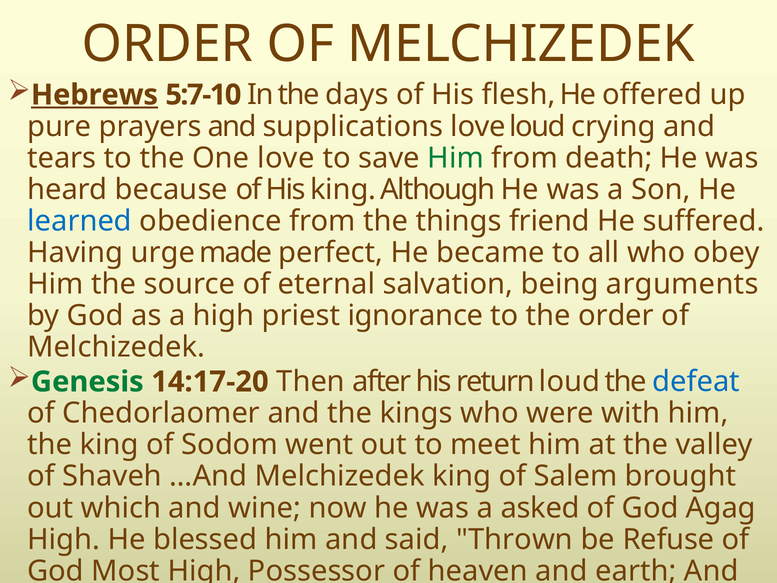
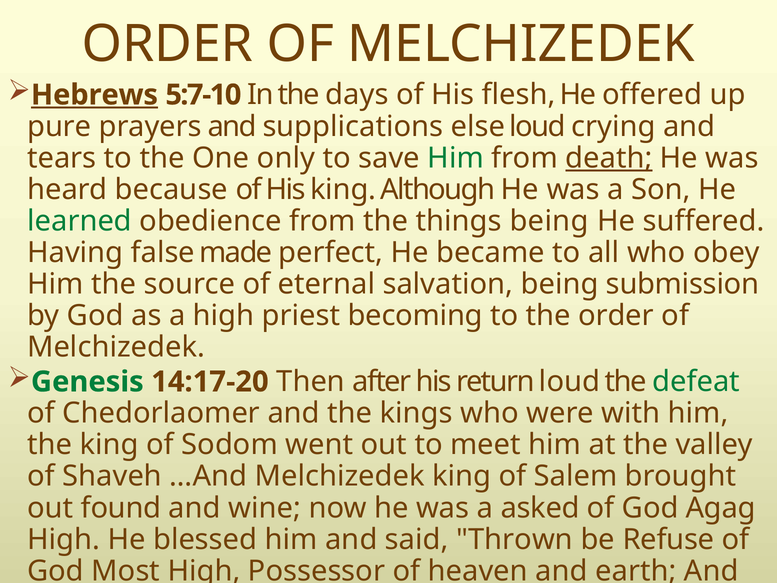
supplications love: love -> else
One love: love -> only
death underline: none -> present
learned colour: blue -> green
things friend: friend -> being
urge: urge -> false
arguments: arguments -> submission
ignorance: ignorance -> becoming
defeat colour: blue -> green
which: which -> found
